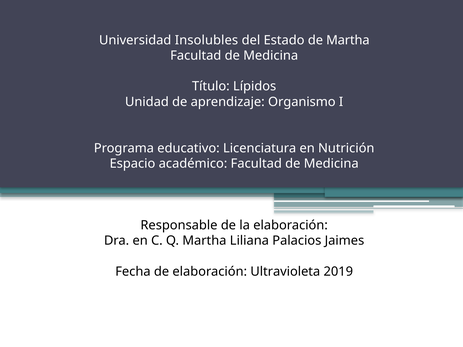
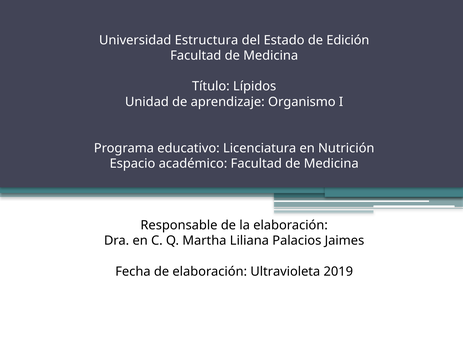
Insolubles: Insolubles -> Estructura
de Martha: Martha -> Edición
